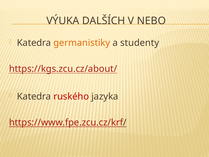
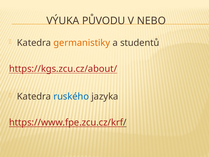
DALŠÍCH: DALŠÍCH -> PŮVODU
studenty: studenty -> studentů
ruského colour: red -> blue
